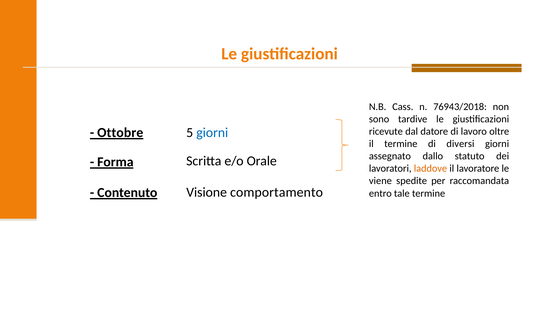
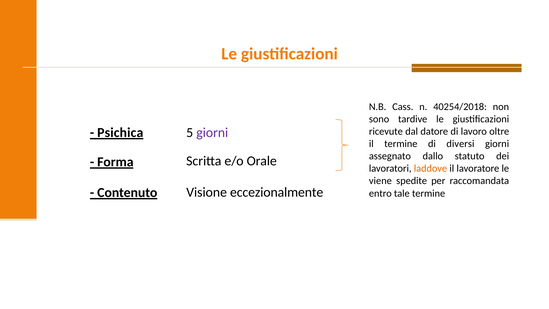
76943/2018: 76943/2018 -> 40254/2018
Ottobre: Ottobre -> Psichica
giorni at (212, 133) colour: blue -> purple
comportamento: comportamento -> eccezionalmente
